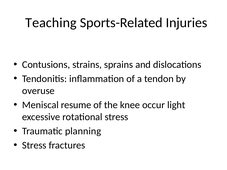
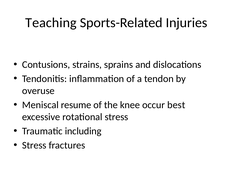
light: light -> best
planning: planning -> including
